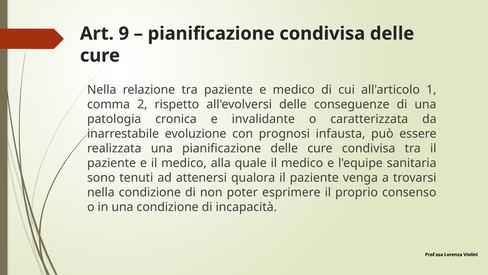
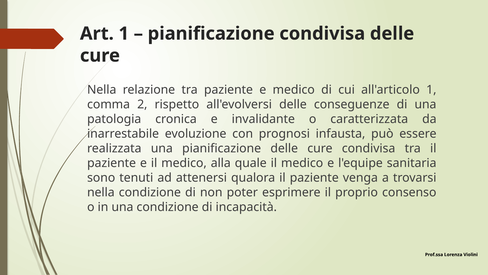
Art 9: 9 -> 1
